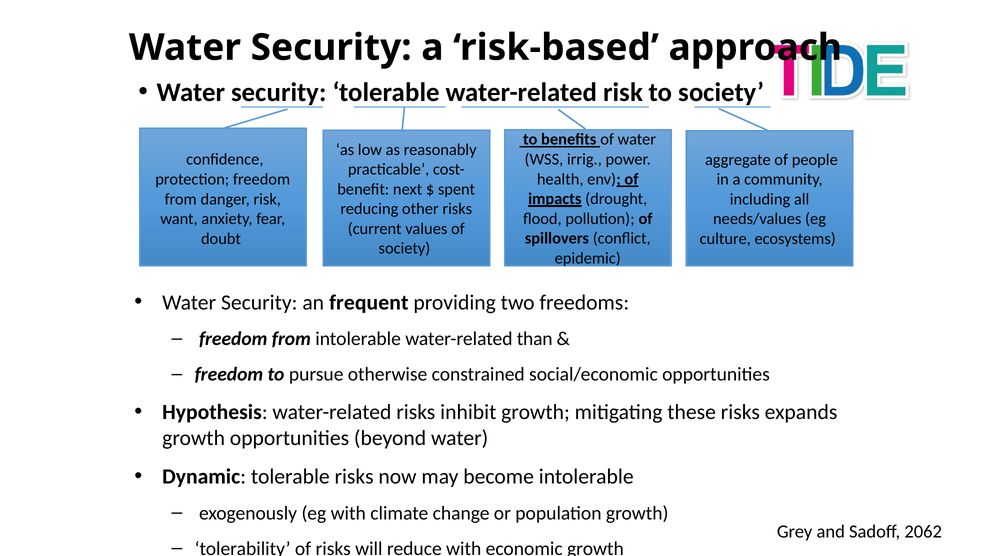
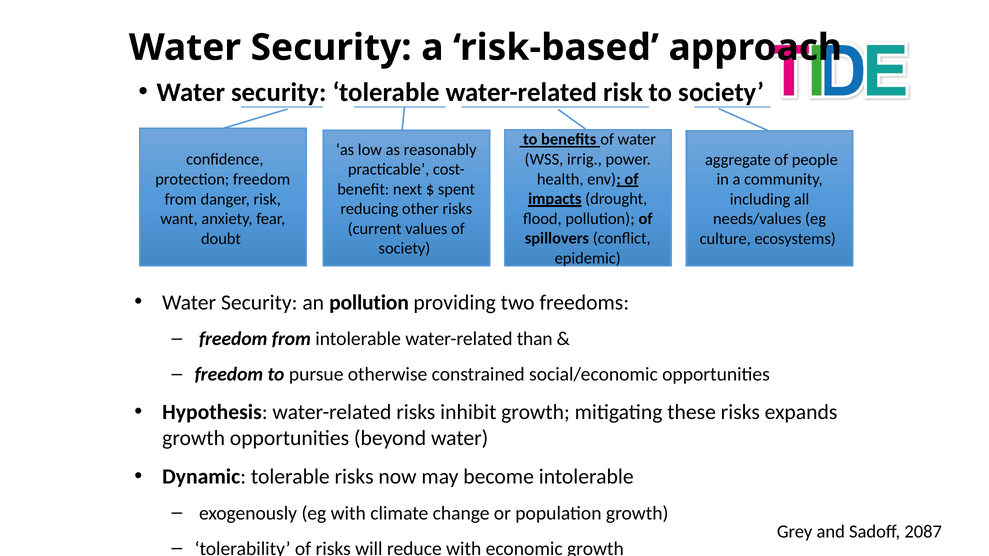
an frequent: frequent -> pollution
2062: 2062 -> 2087
